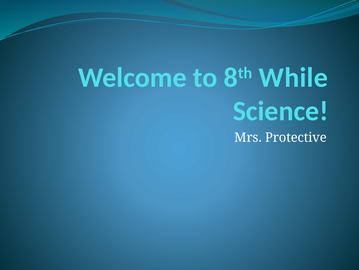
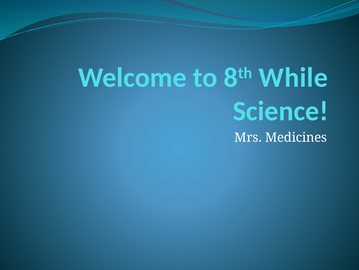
Protective: Protective -> Medicines
